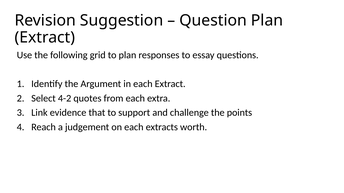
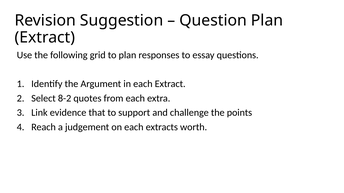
4-2: 4-2 -> 8-2
